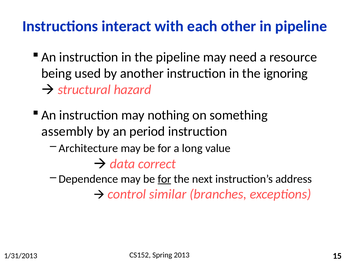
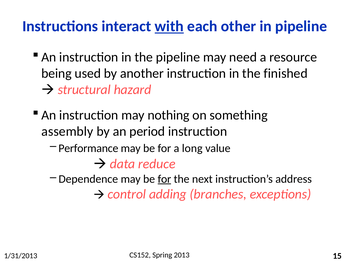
with underline: none -> present
ignoring: ignoring -> finished
Architecture: Architecture -> Performance
correct: correct -> reduce
similar: similar -> adding
